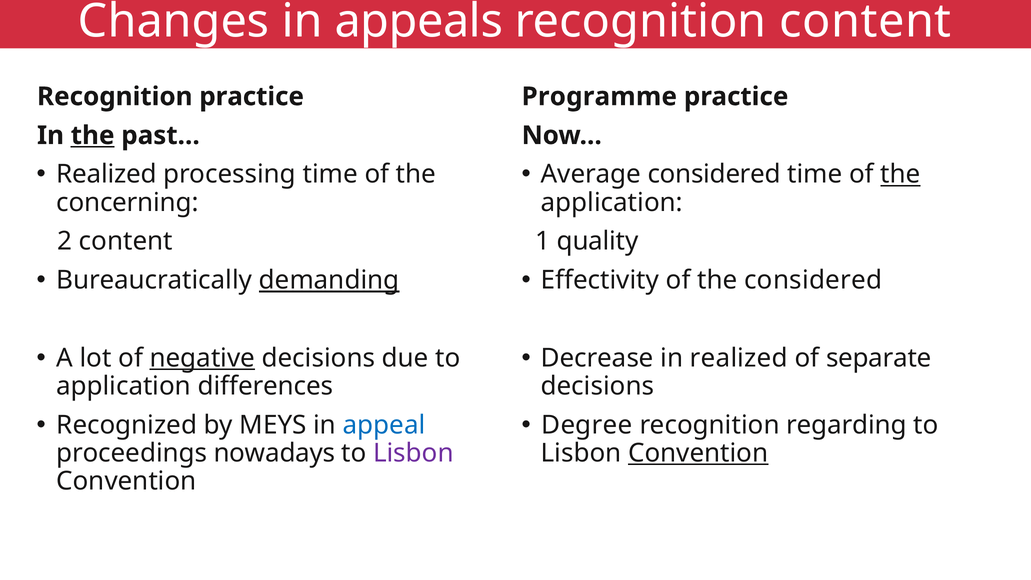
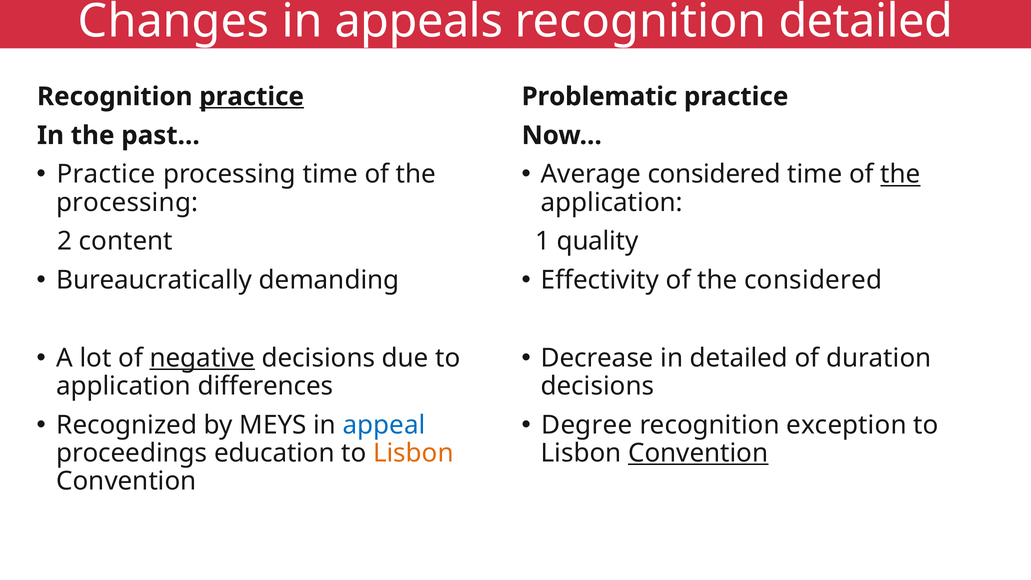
recognition content: content -> detailed
practice at (252, 97) underline: none -> present
Programme: Programme -> Problematic
the at (93, 135) underline: present -> none
Realized at (106, 174): Realized -> Practice
concerning at (127, 202): concerning -> processing
demanding underline: present -> none
in realized: realized -> detailed
separate: separate -> duration
regarding: regarding -> exception
nowadays: nowadays -> education
Lisbon at (413, 453) colour: purple -> orange
